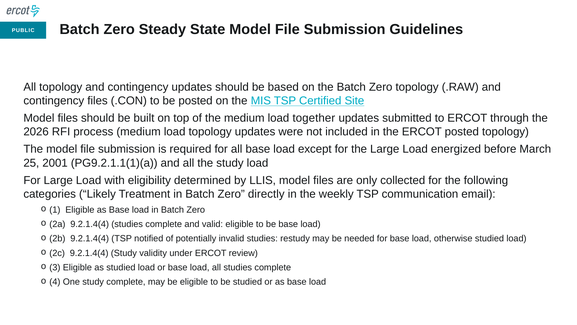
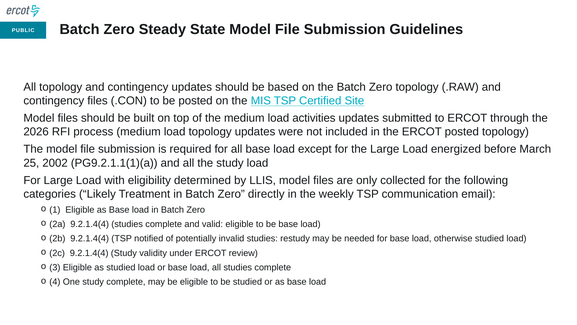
together: together -> activities
2001: 2001 -> 2002
